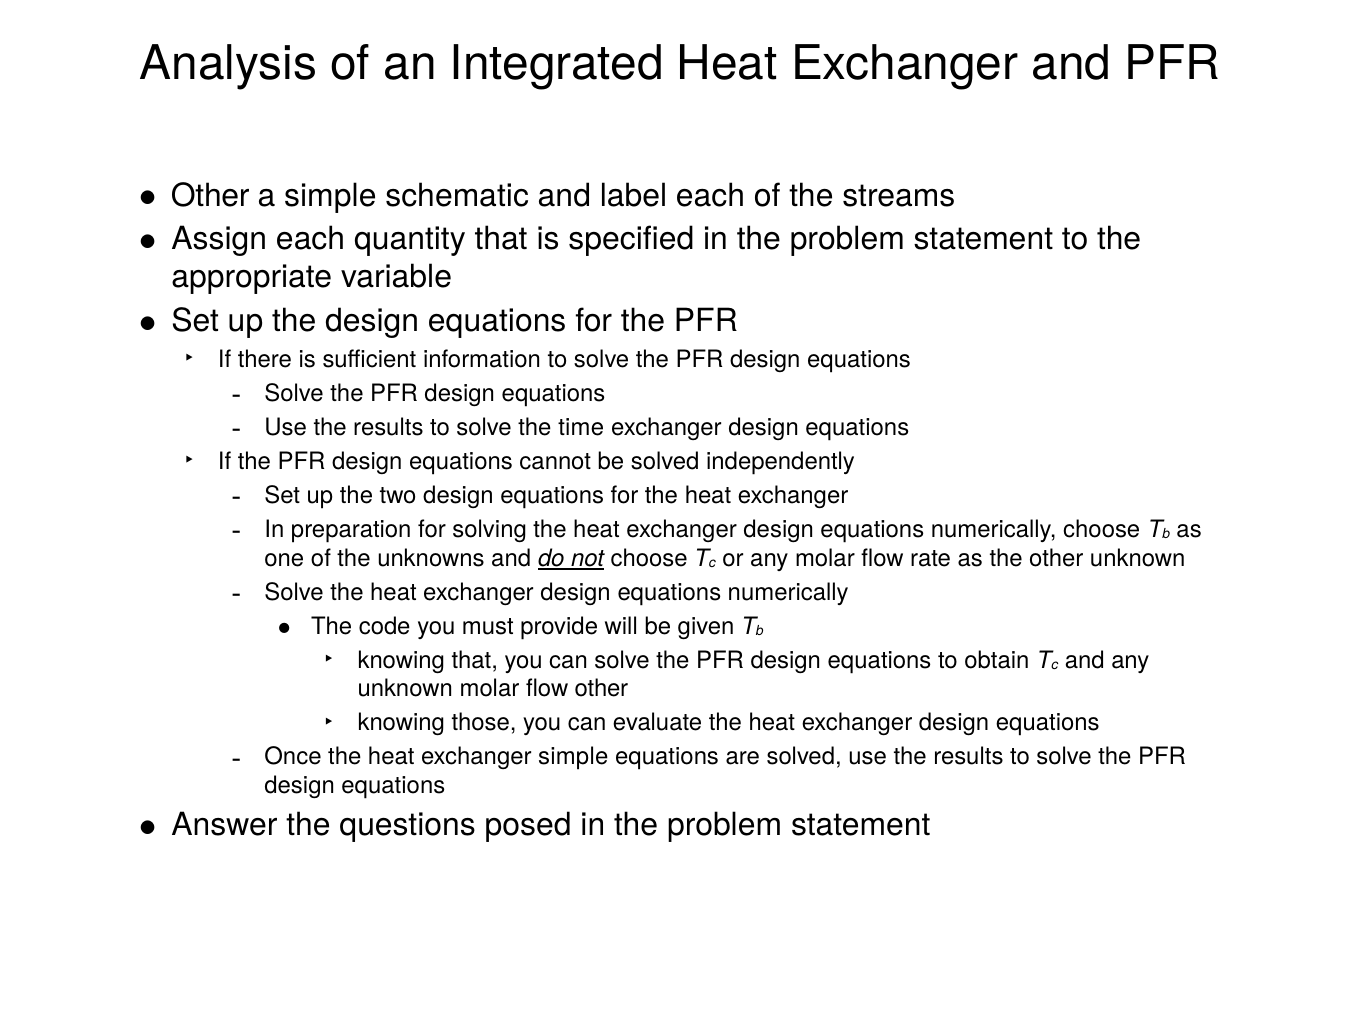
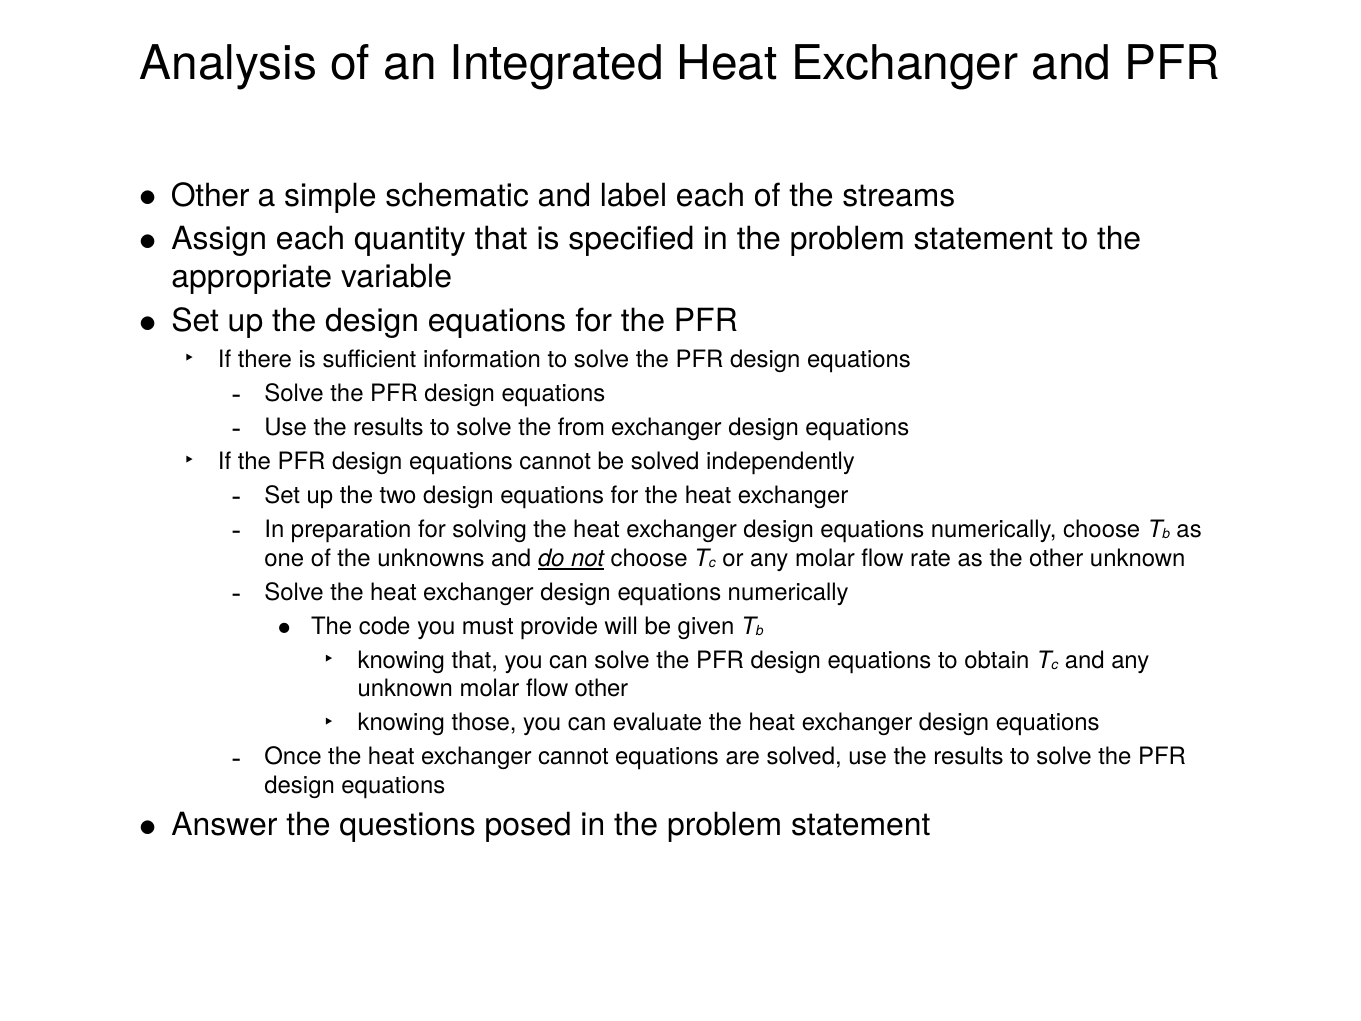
time: time -> from
exchanger simple: simple -> cannot
